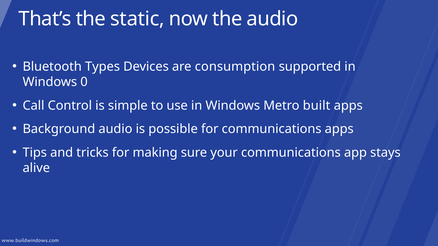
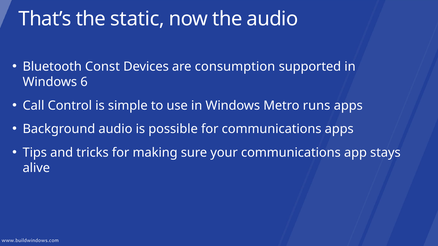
Types: Types -> Const
0: 0 -> 6
built: built -> runs
